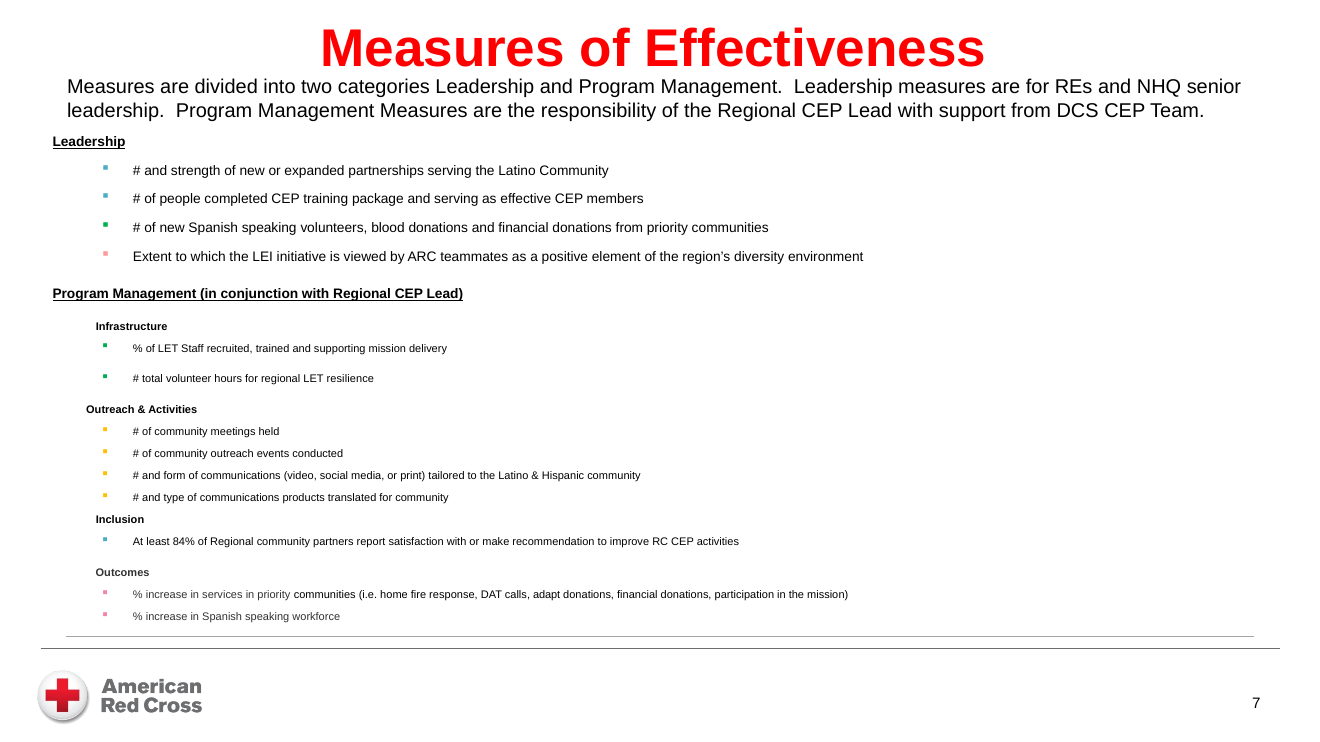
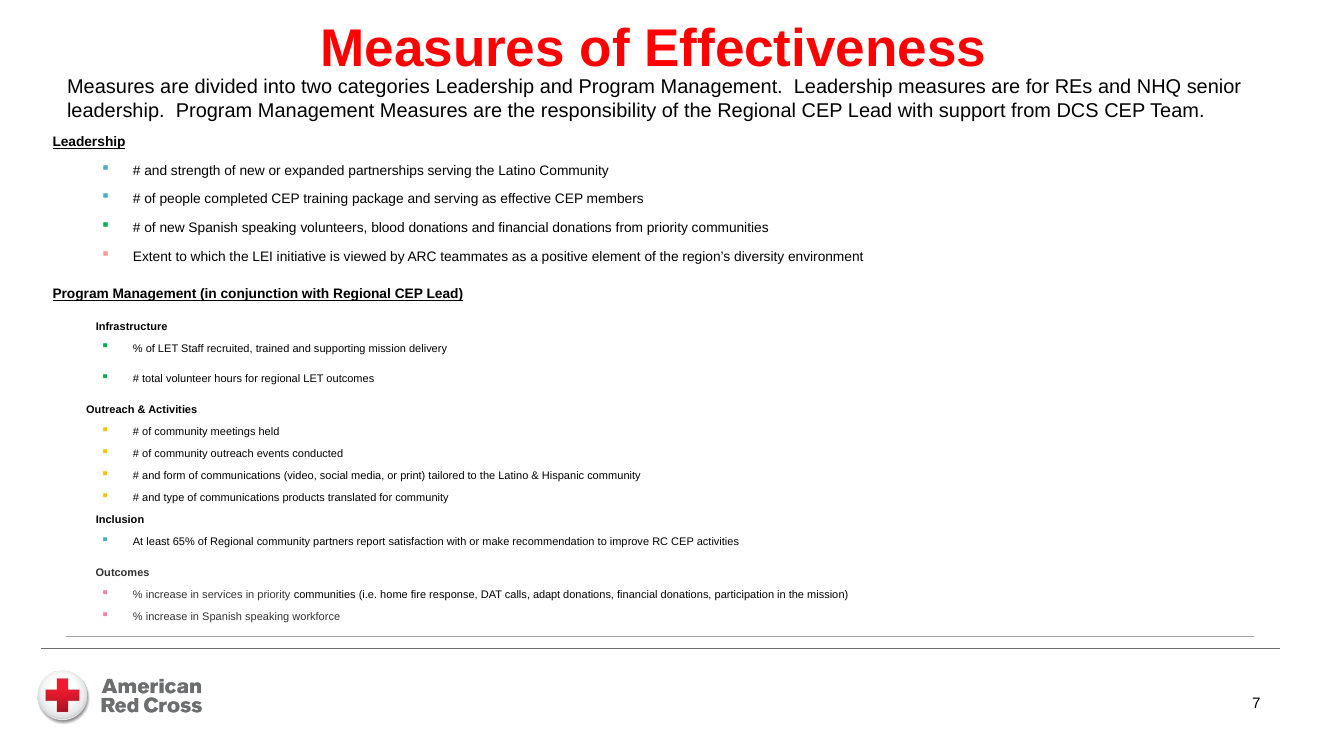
LET resilience: resilience -> outcomes
84%: 84% -> 65%
